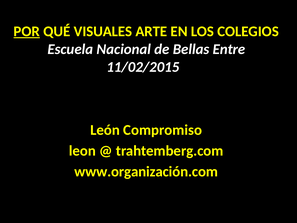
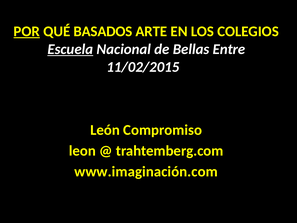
VISUALES: VISUALES -> BASADOS
Escuela underline: none -> present
www.organización.com: www.organización.com -> www.imaginación.com
